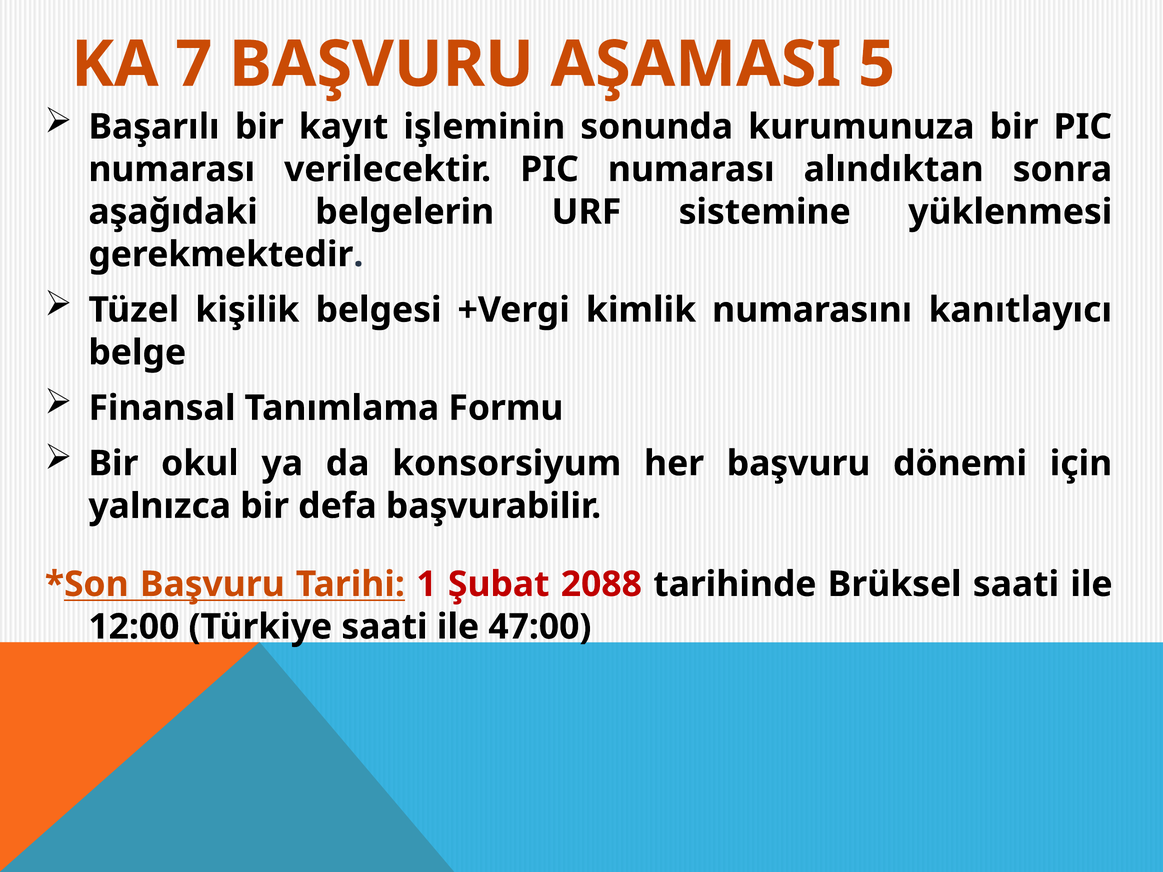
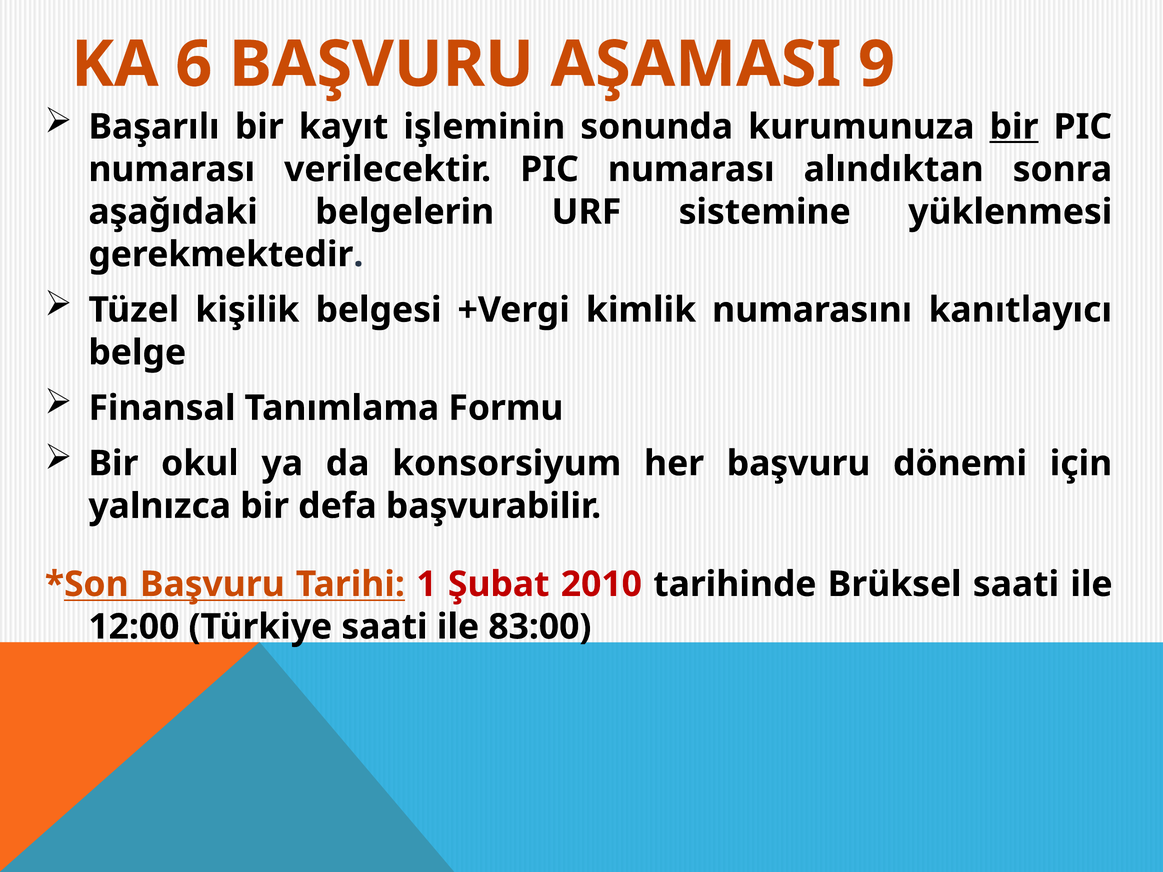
7: 7 -> 6
5: 5 -> 9
bir at (1014, 127) underline: none -> present
2088: 2088 -> 2010
47:00: 47:00 -> 83:00
